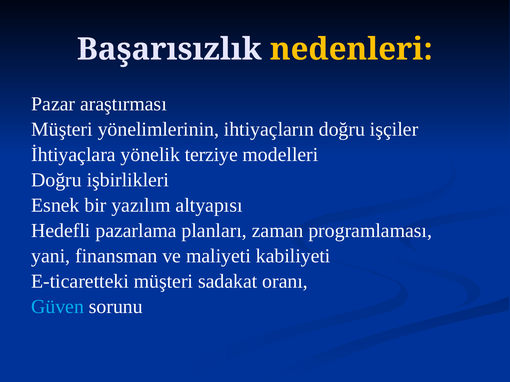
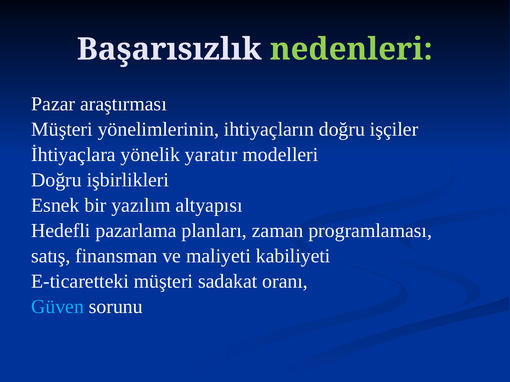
nedenleri colour: yellow -> light green
terziye: terziye -> yaratır
yani: yani -> satış
